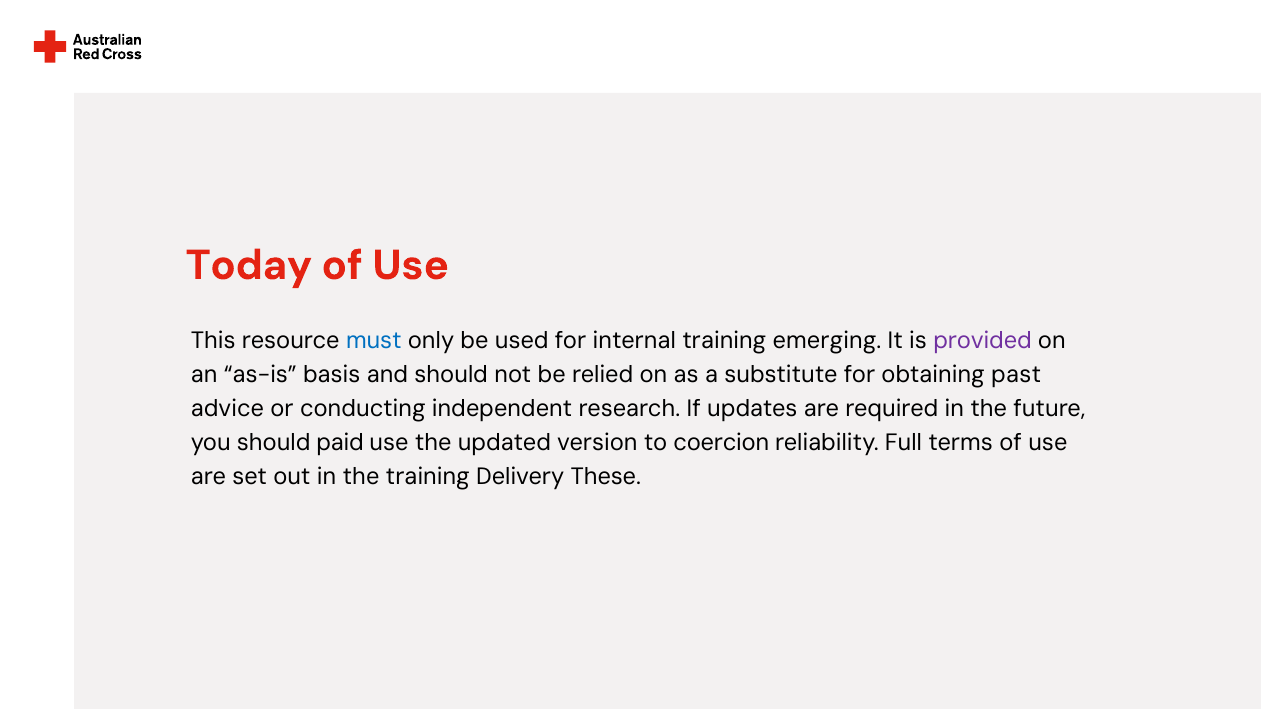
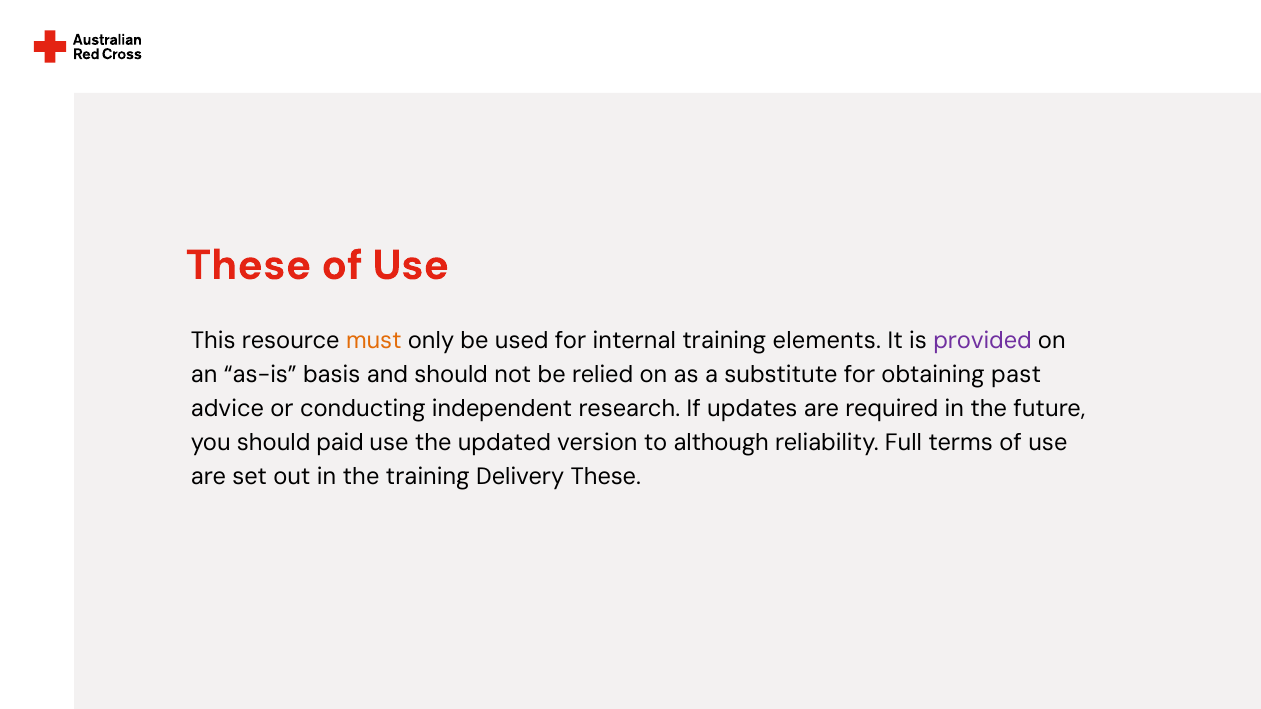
Today at (249, 265): Today -> These
must colour: blue -> orange
emerging: emerging -> elements
coercion: coercion -> although
